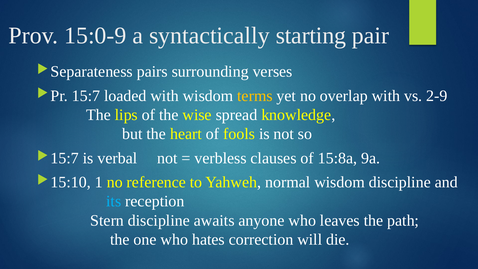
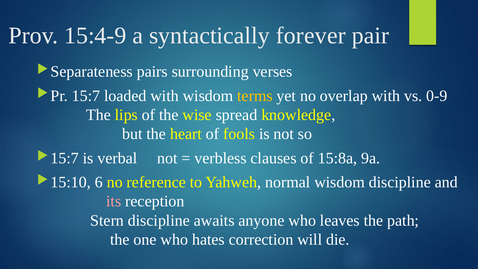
15:0-9: 15:0-9 -> 15:4-9
starting: starting -> forever
2-9: 2-9 -> 0-9
1: 1 -> 6
its colour: light blue -> pink
